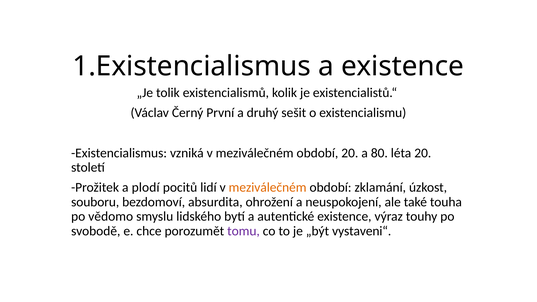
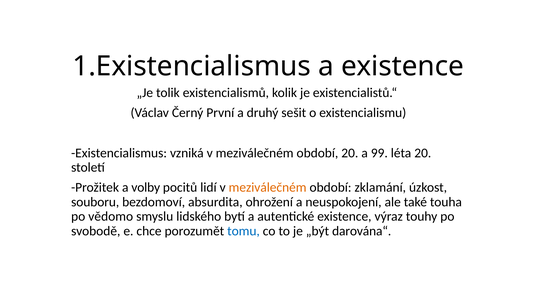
80: 80 -> 99
plodí: plodí -> volby
tomu colour: purple -> blue
vystaveni“: vystaveni“ -> darována“
